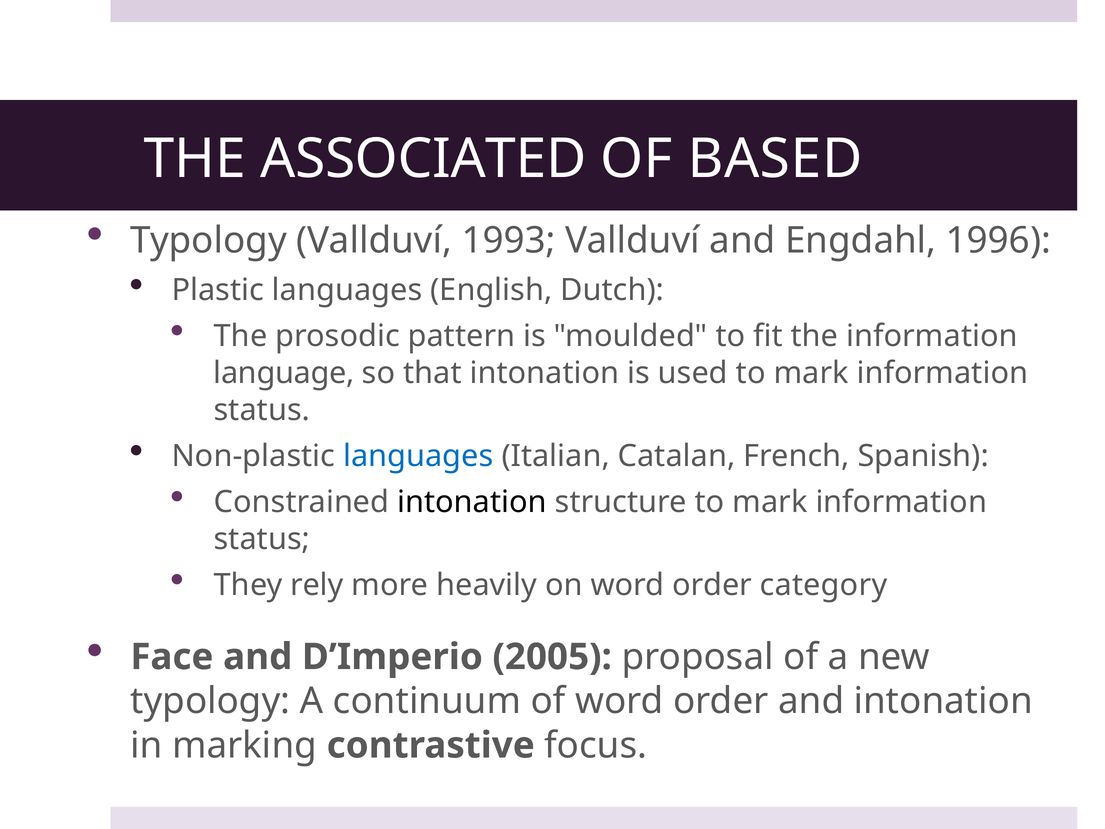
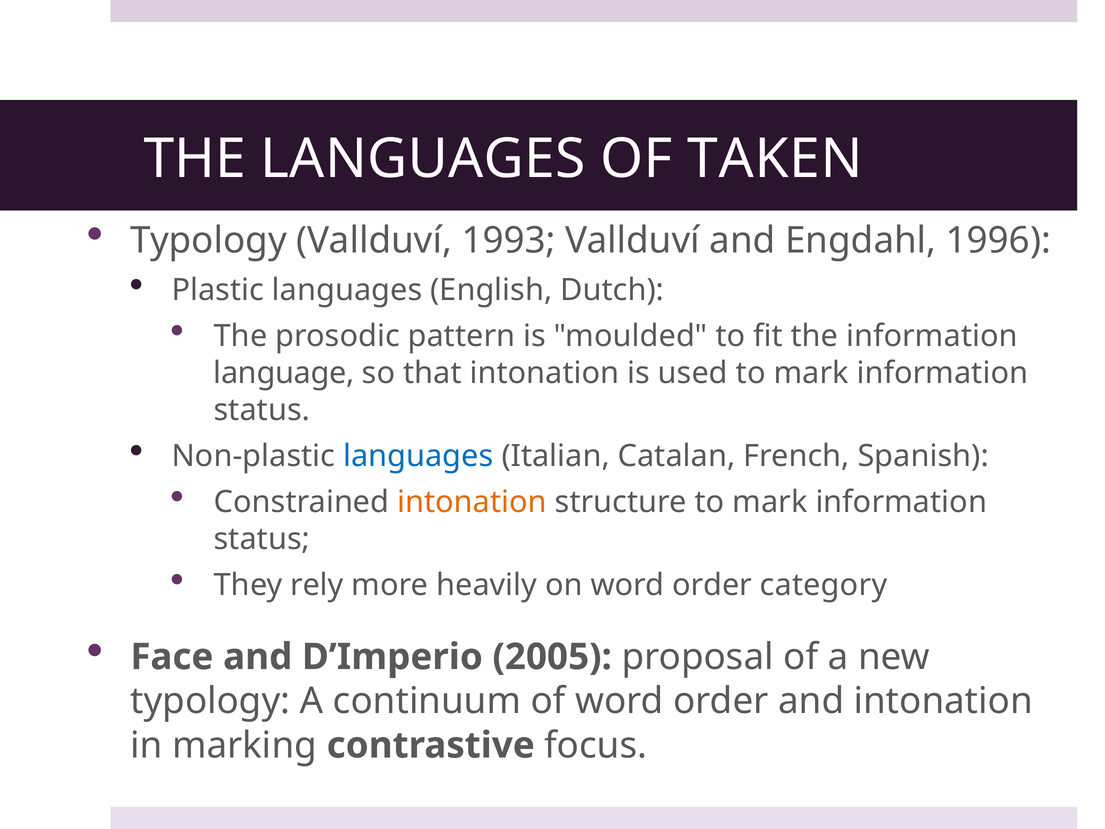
THE ASSOCIATED: ASSOCIATED -> LANGUAGES
BASED: BASED -> TAKEN
intonation at (472, 502) colour: black -> orange
